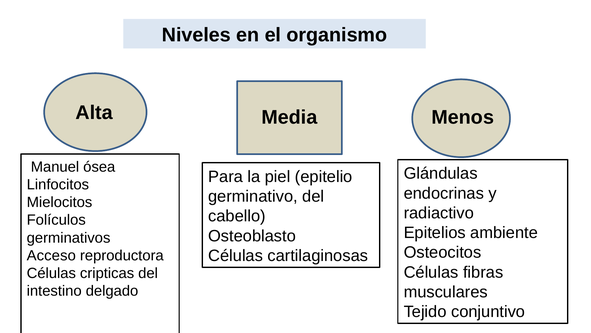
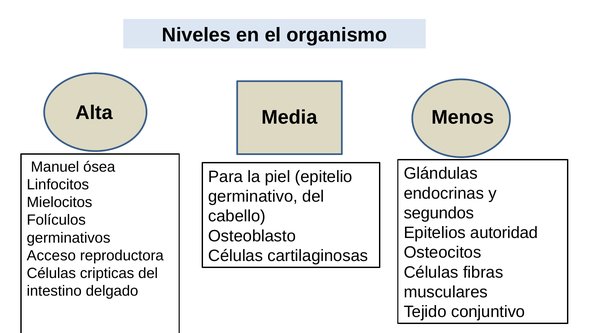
radiactivo: radiactivo -> segundos
ambiente: ambiente -> autoridad
